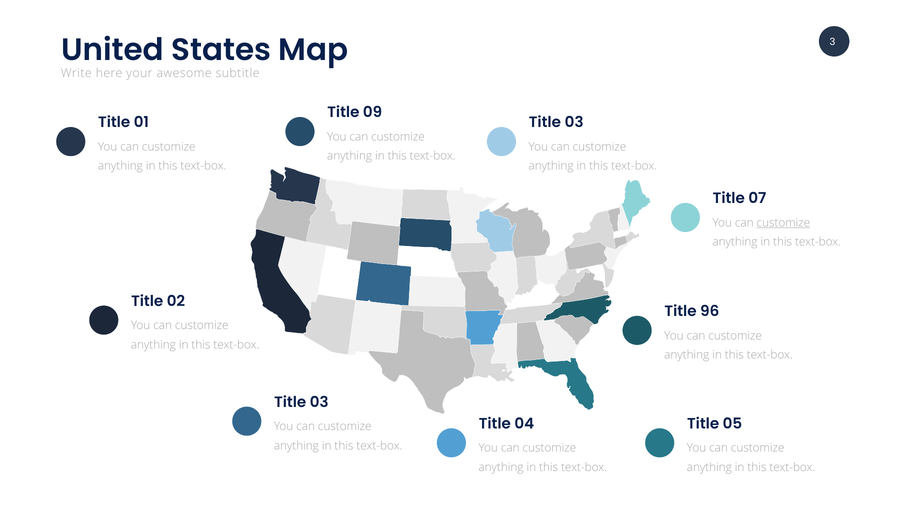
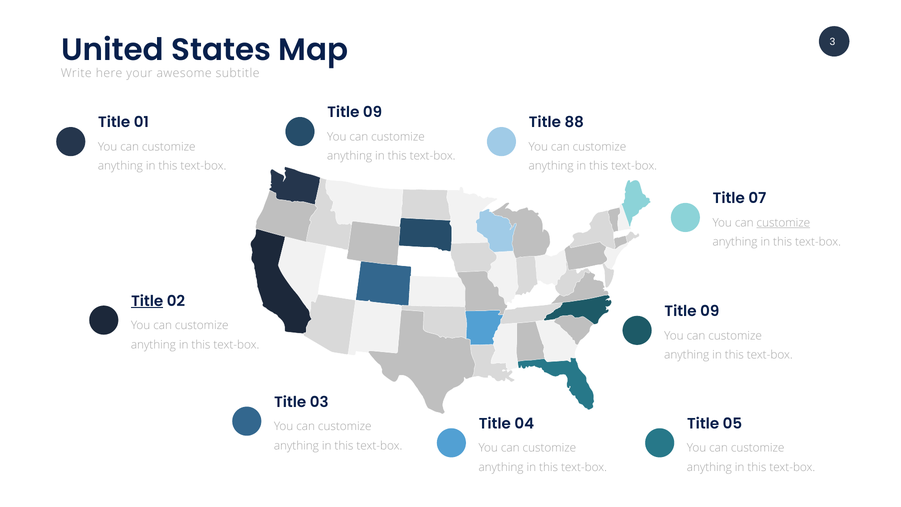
03 at (574, 123): 03 -> 88
Title at (147, 301) underline: none -> present
96 at (710, 311): 96 -> 09
